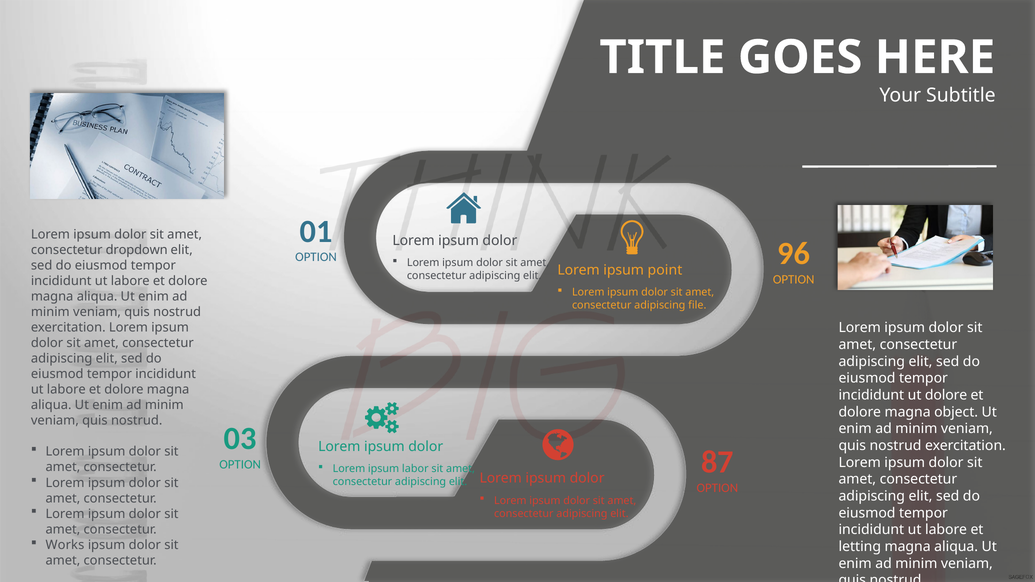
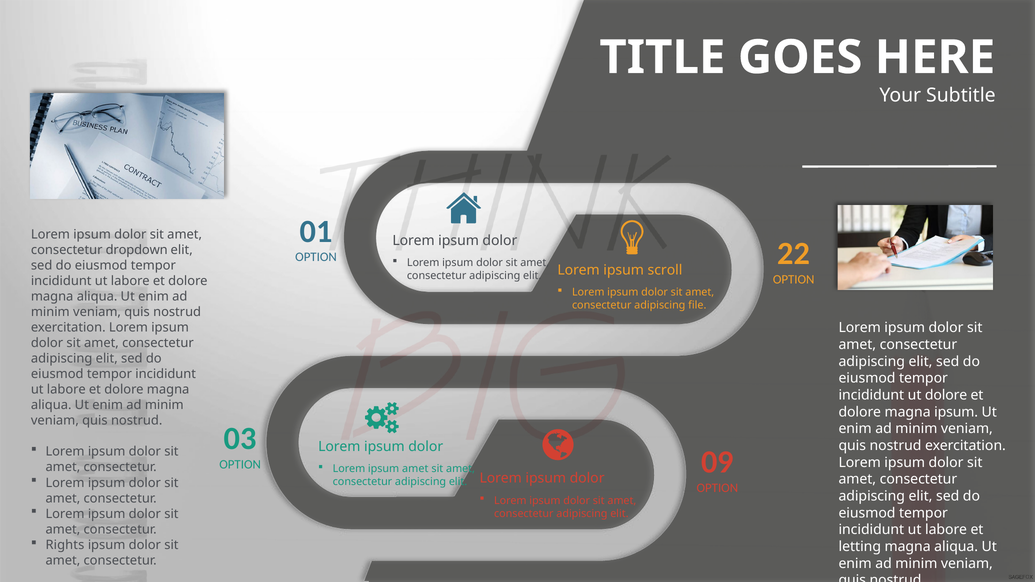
96: 96 -> 22
point: point -> scroll
magna object: object -> ipsum
87: 87 -> 09
ipsum labor: labor -> amet
Works: Works -> Rights
